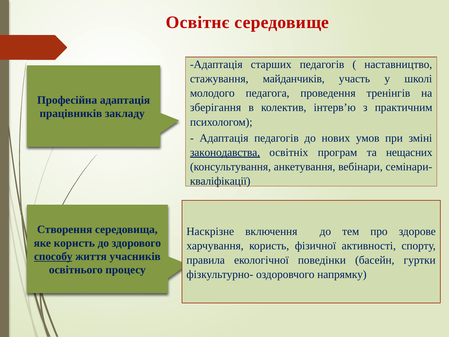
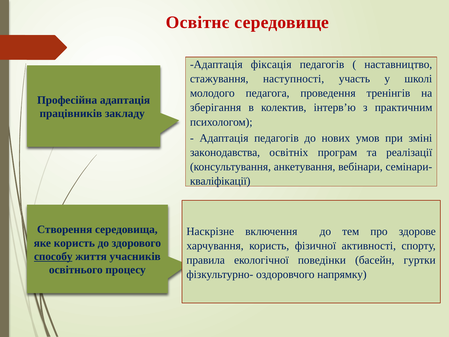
старших: старших -> фіксація
майданчиків: майданчиків -> наступності
законодавства underline: present -> none
нещасних: нещасних -> реалізації
